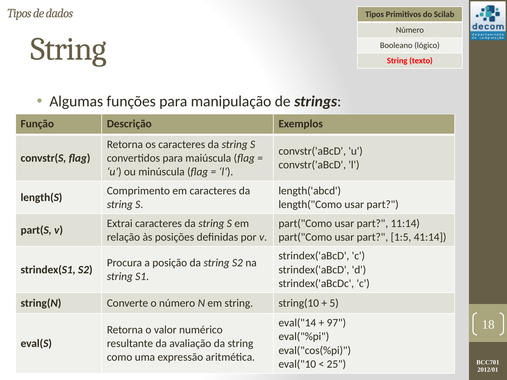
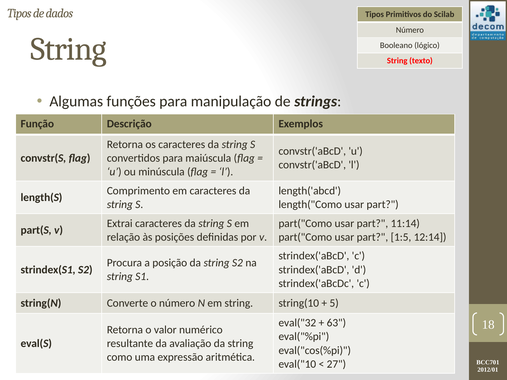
41:14: 41:14 -> 12:14
eval("14: eval("14 -> eval("32
97: 97 -> 63
25: 25 -> 27
